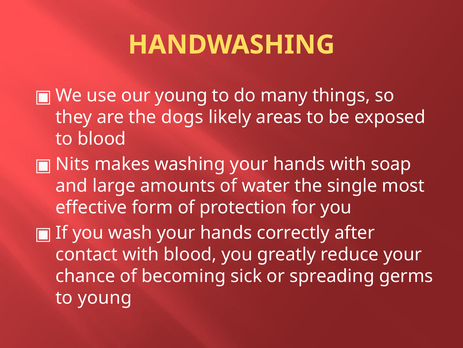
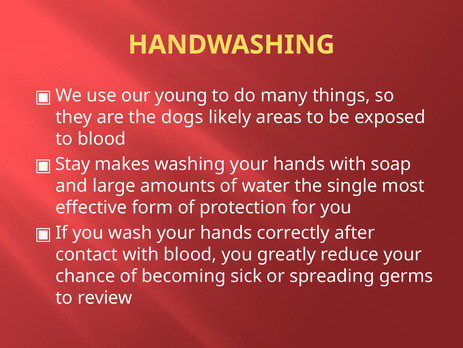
Nits: Nits -> Stay
to young: young -> review
